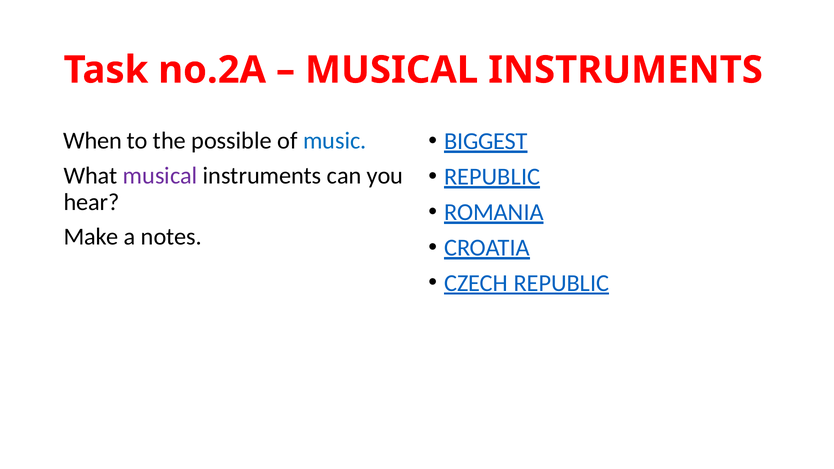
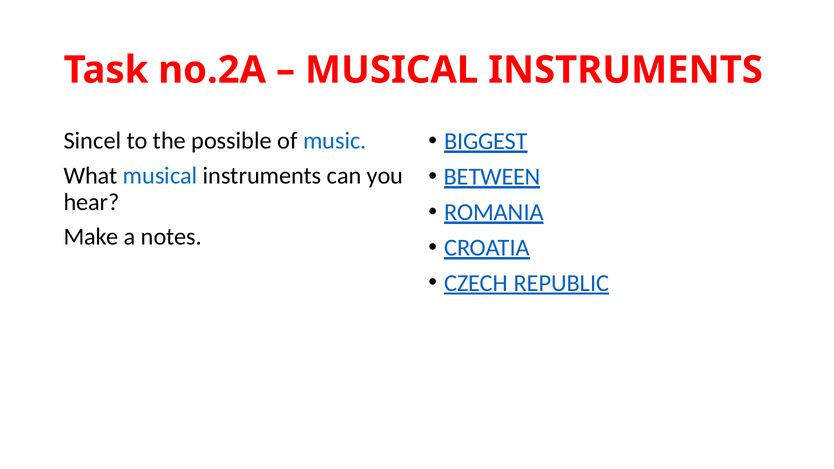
When: When -> Sincel
REPUBLIC at (492, 177): REPUBLIC -> BETWEEN
musical at (160, 176) colour: purple -> blue
